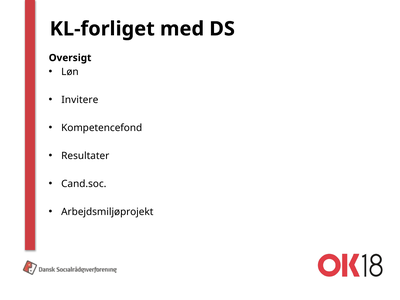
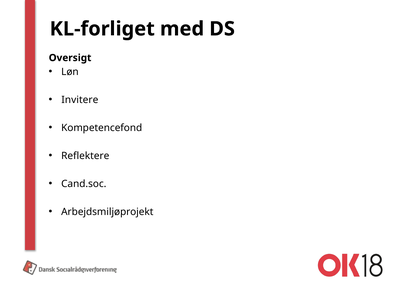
Resultater: Resultater -> Reflektere
